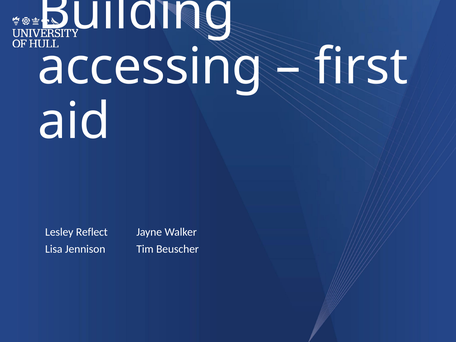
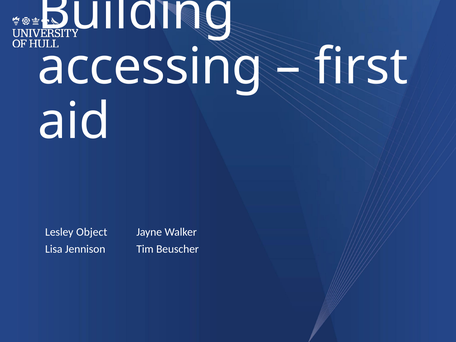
Reflect: Reflect -> Object
